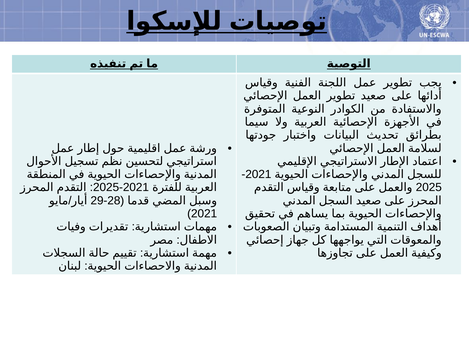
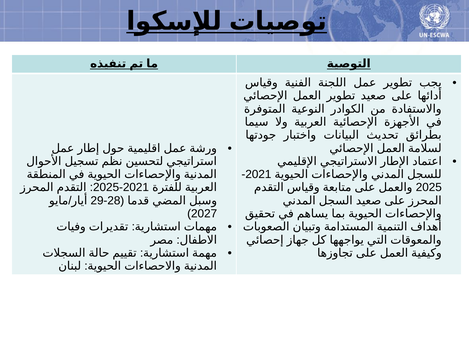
2021 at (204, 214): 2021 -> 2027
